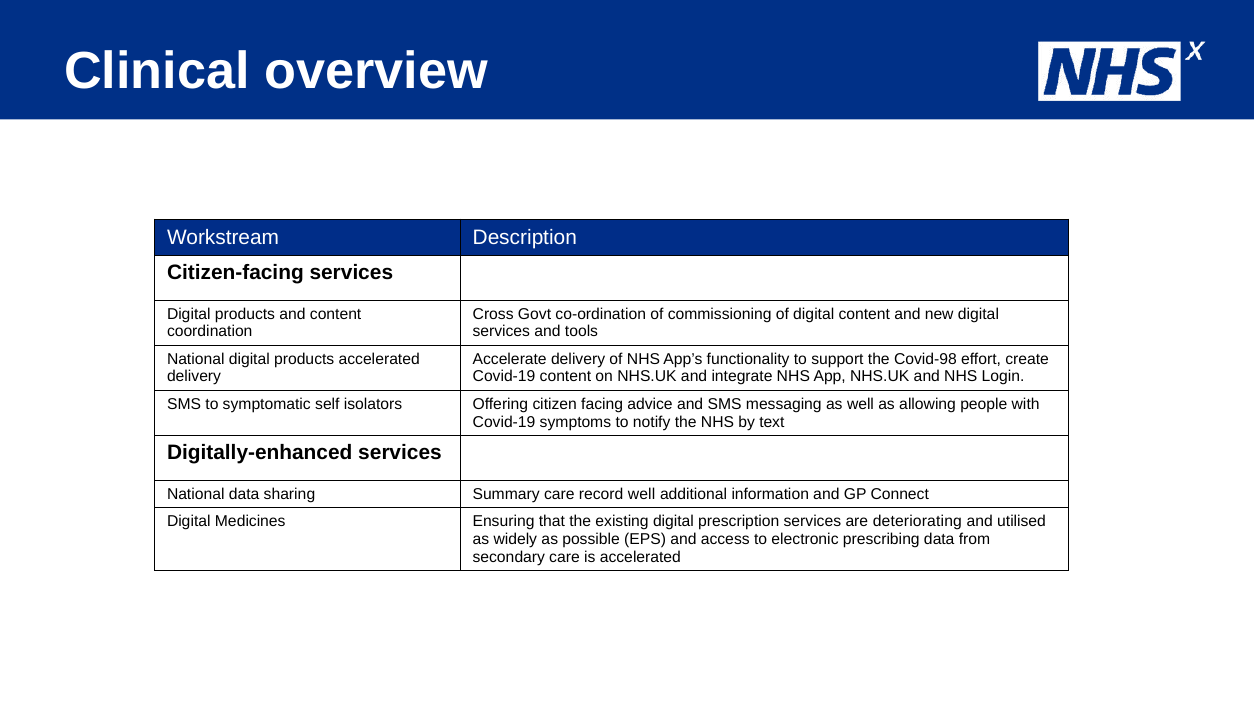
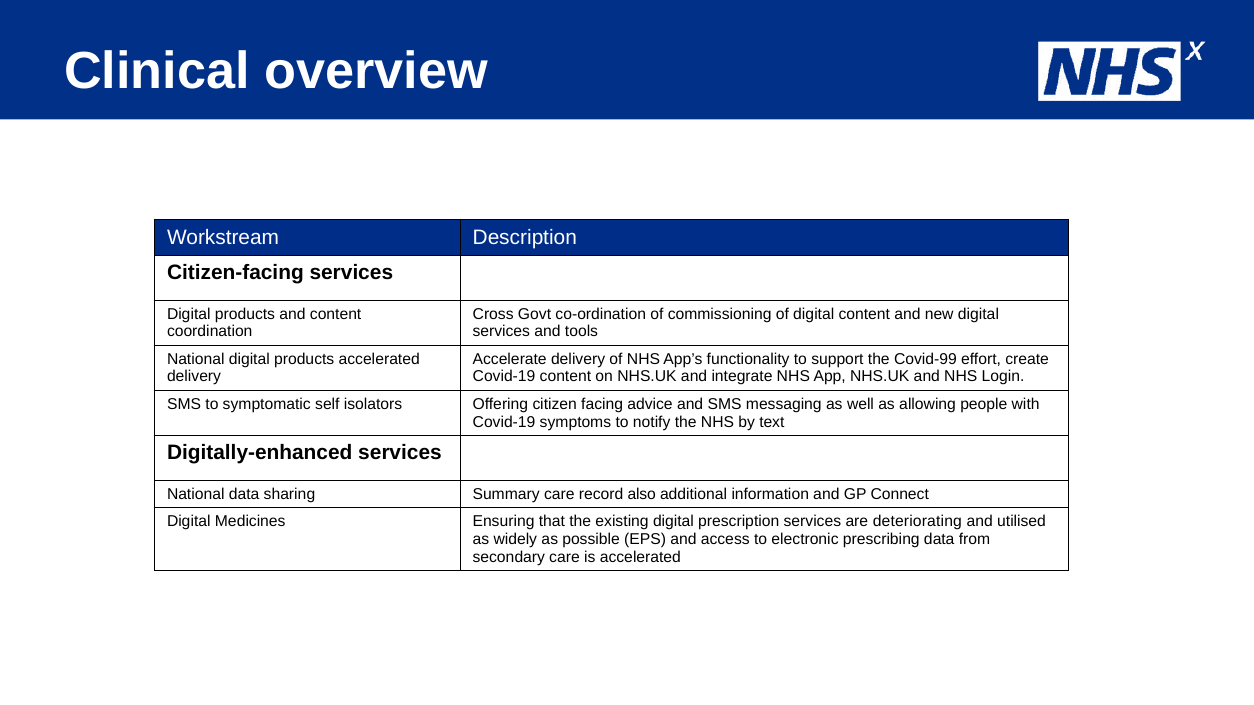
Covid-98: Covid-98 -> Covid-99
record well: well -> also
